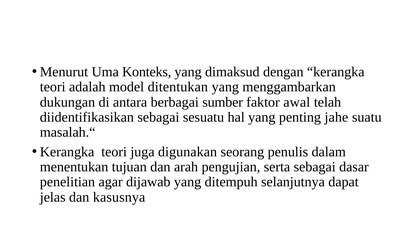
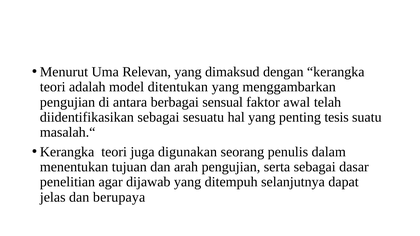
Konteks: Konteks -> Relevan
dukungan at (67, 102): dukungan -> pengujian
sumber: sumber -> sensual
jahe: jahe -> tesis
kasusnya: kasusnya -> berupaya
